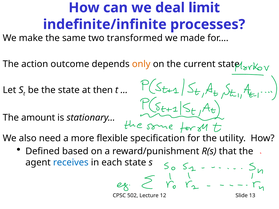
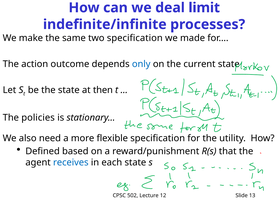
two transformed: transformed -> specification
only colour: orange -> blue
amount: amount -> policies
